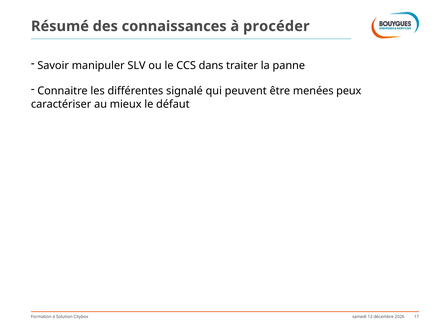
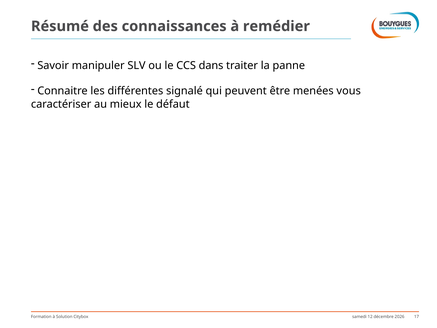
procéder: procéder -> remédier
peux: peux -> vous
